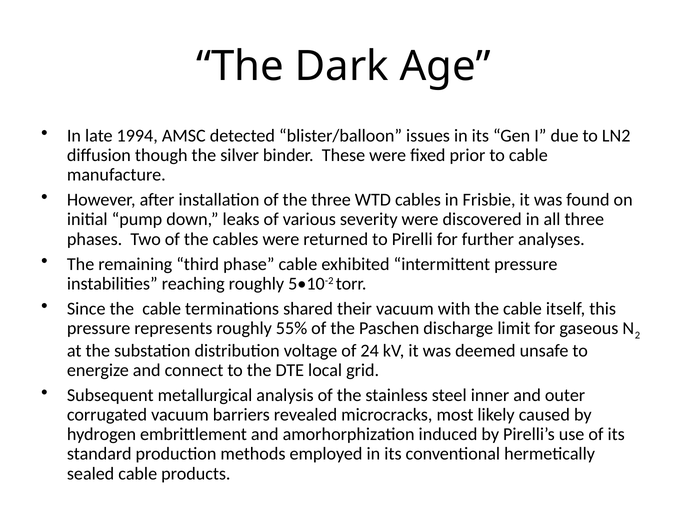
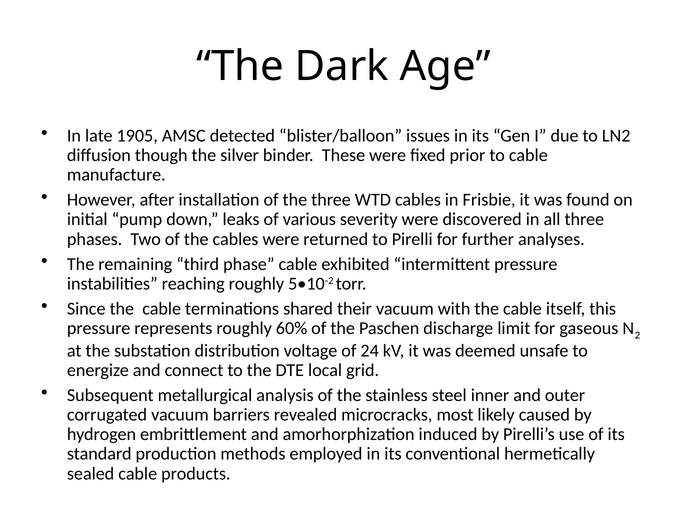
1994: 1994 -> 1905
55%: 55% -> 60%
